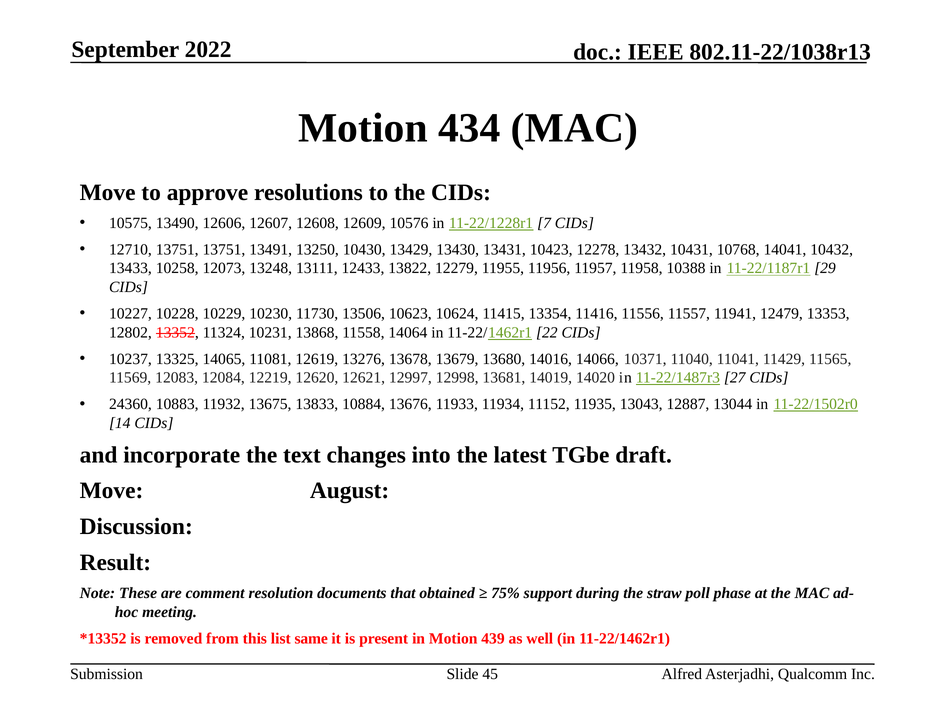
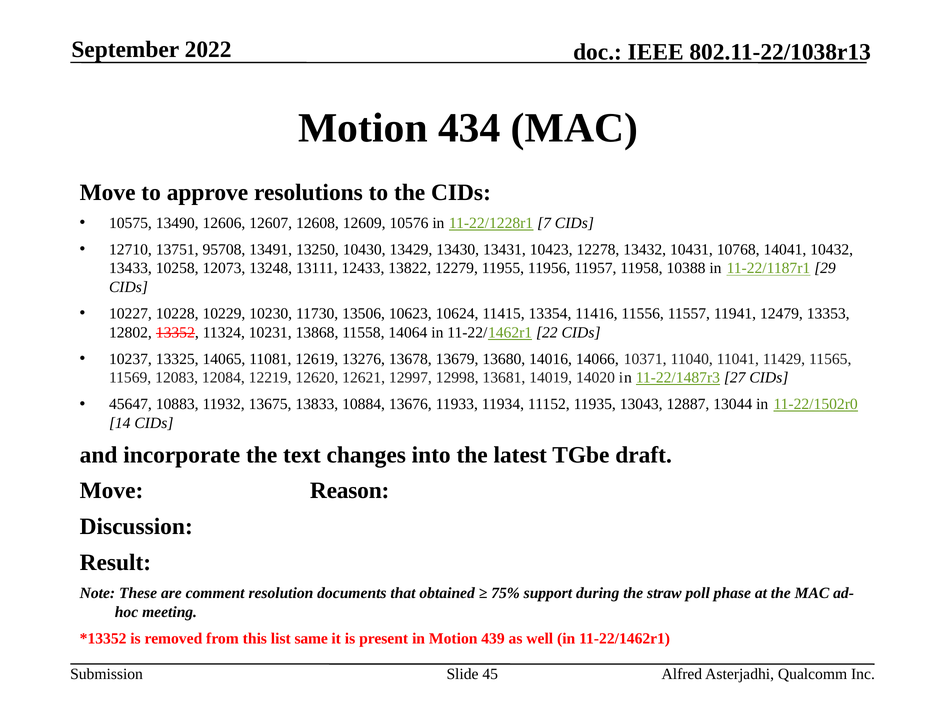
13751 13751: 13751 -> 95708
24360: 24360 -> 45647
August: August -> Reason
